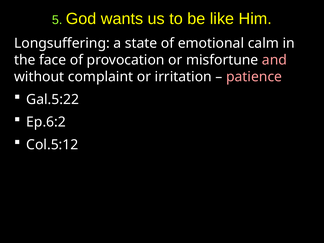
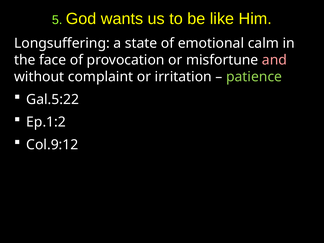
patience colour: pink -> light green
Ep.6:2: Ep.6:2 -> Ep.1:2
Col.5:12: Col.5:12 -> Col.9:12
